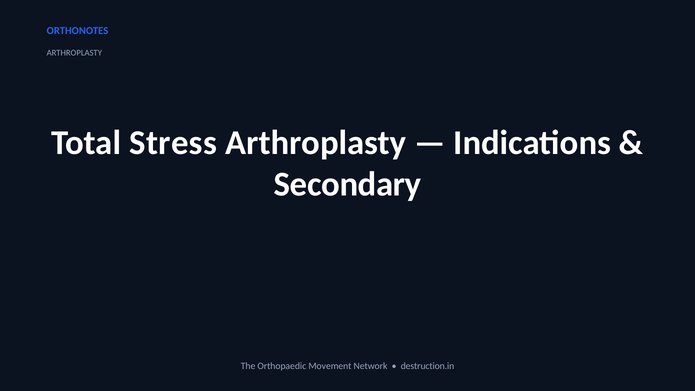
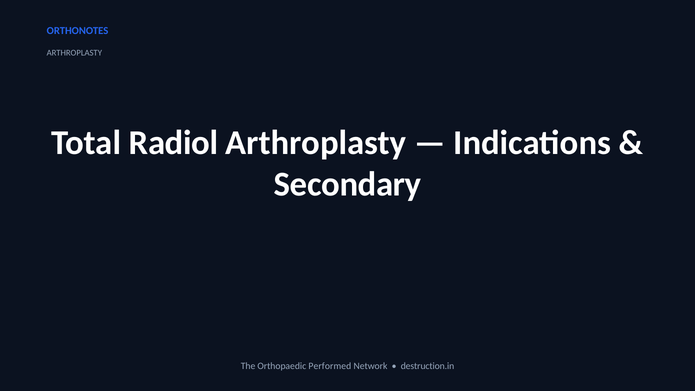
Stress: Stress -> Radiol
Movement: Movement -> Performed
